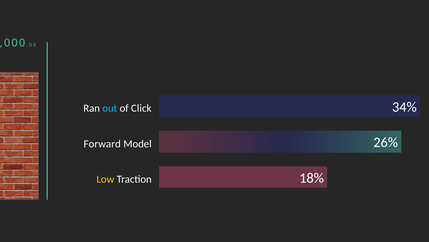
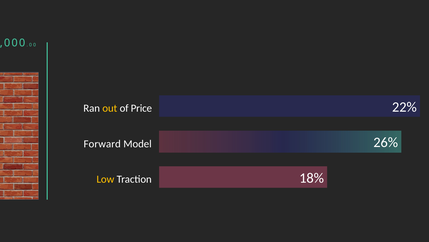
34%: 34% -> 22%
out colour: light blue -> yellow
Click: Click -> Price
